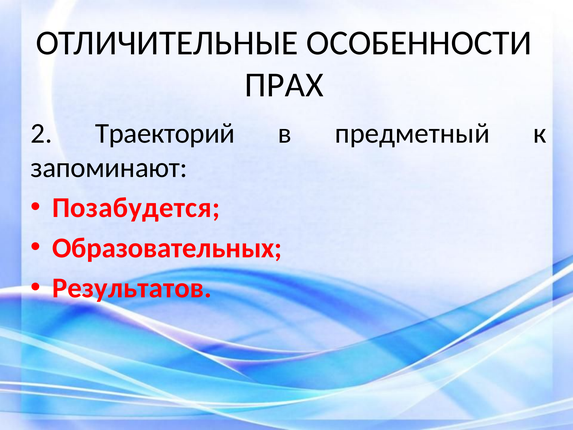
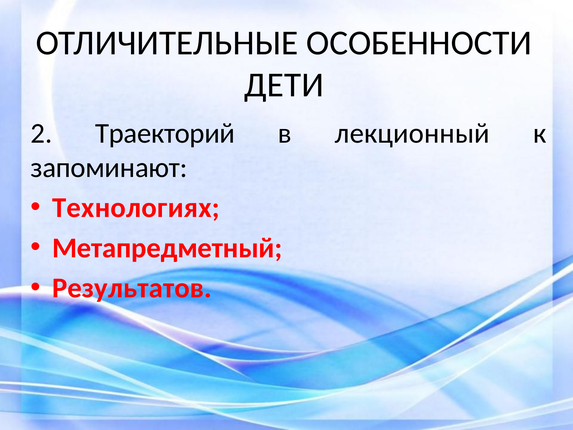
ПРАХ: ПРАХ -> ДЕТИ
предметный: предметный -> лекционный
Позабудется: Позабудется -> Технологиях
Образовательных: Образовательных -> Метапредметный
